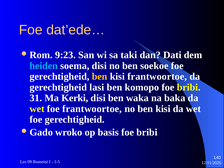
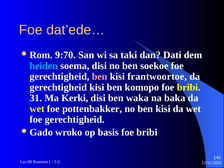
9:23: 9:23 -> 9:70
ben at (100, 76) colour: yellow -> pink
gerechtigheid lasi: lasi -> kisi
foe frantwoortoe: frantwoortoe -> pottenbakker
